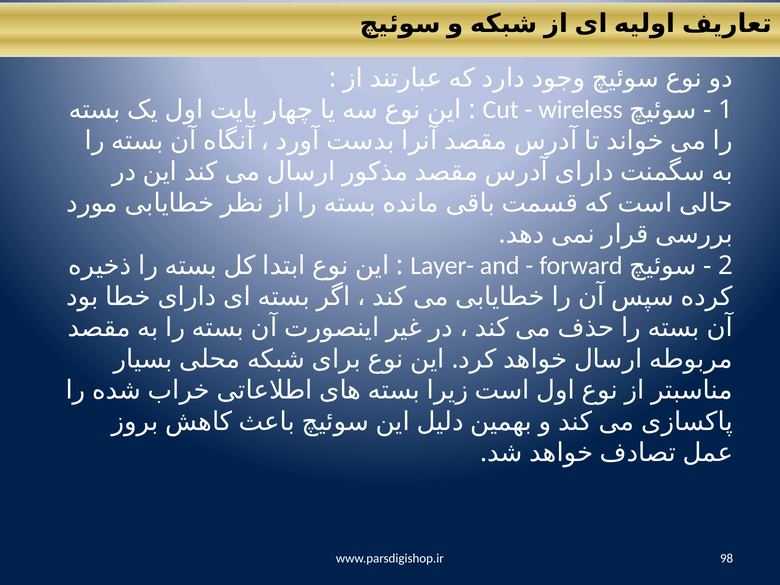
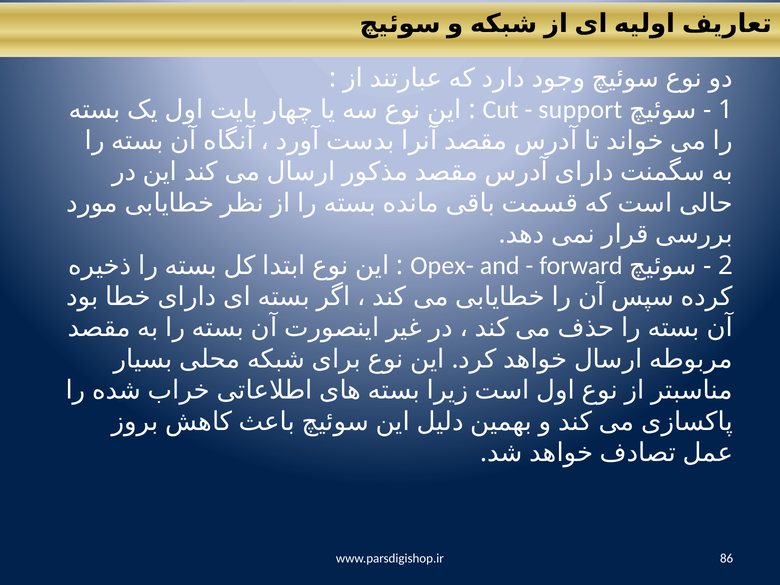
wireless: wireless -> support
Layer-: Layer- -> Opex-
98: 98 -> 86
